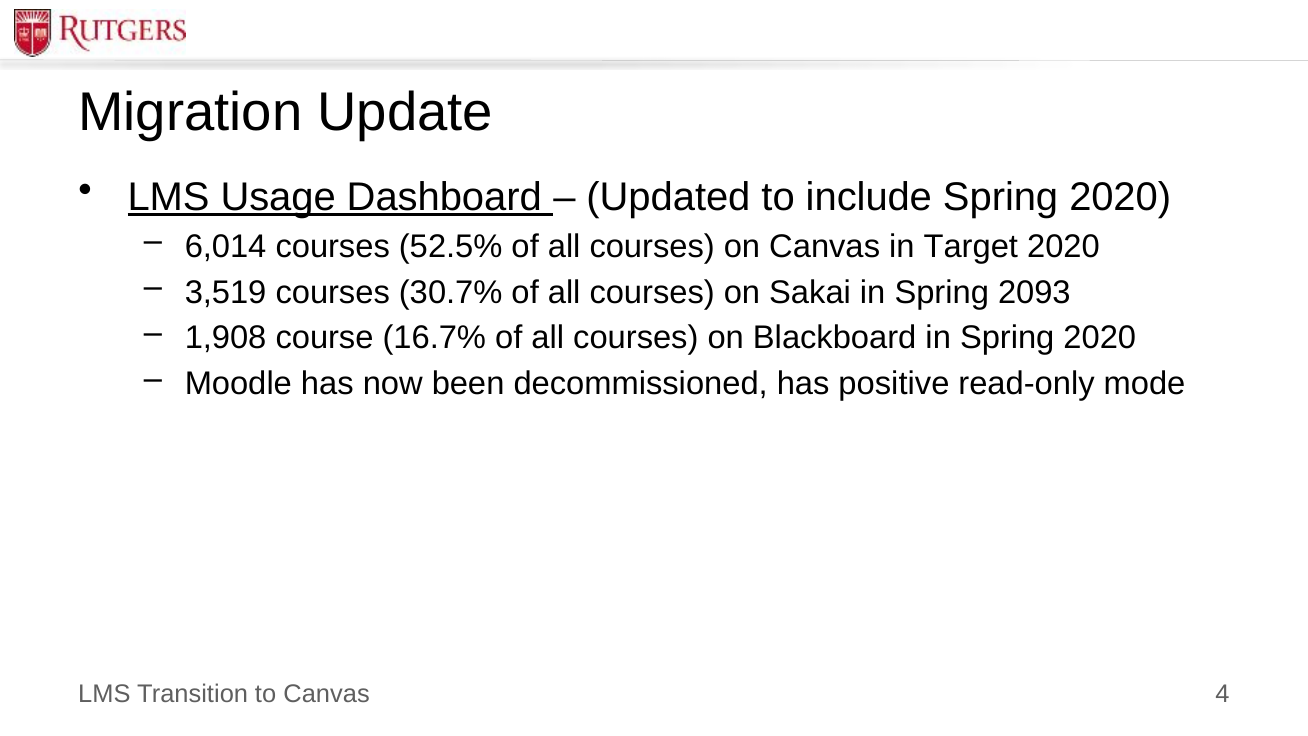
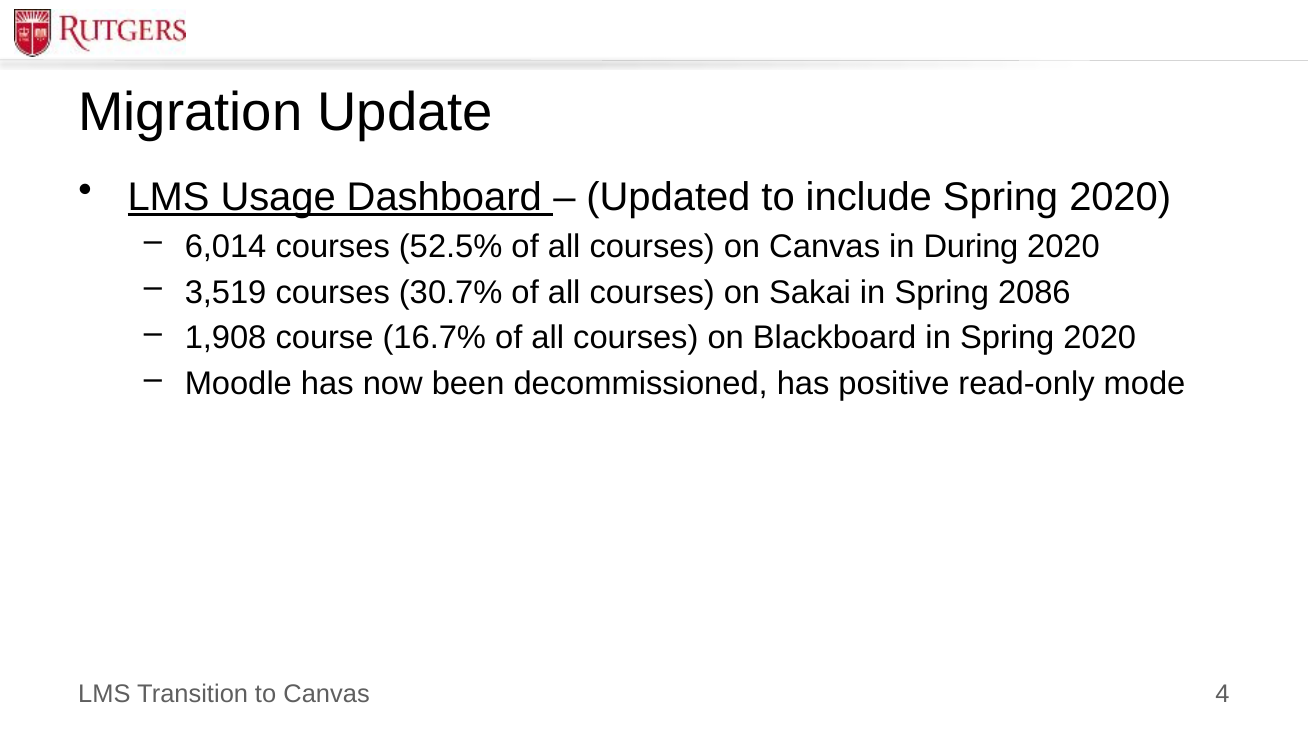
Target: Target -> During
2093: 2093 -> 2086
